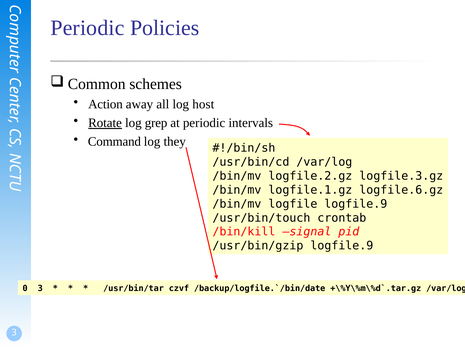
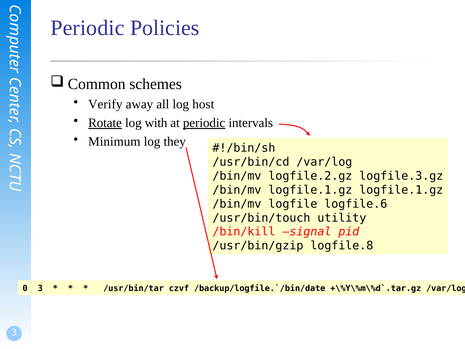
Action: Action -> Verify
grep: grep -> with
periodic at (204, 123) underline: none -> present
Command: Command -> Minimum
logfile.1.gz logfile.6.gz: logfile.6.gz -> logfile.1.gz
logfile logfile.9: logfile.9 -> logfile.6
crontab: crontab -> utility
/usr/bin/gzip logfile.9: logfile.9 -> logfile.8
